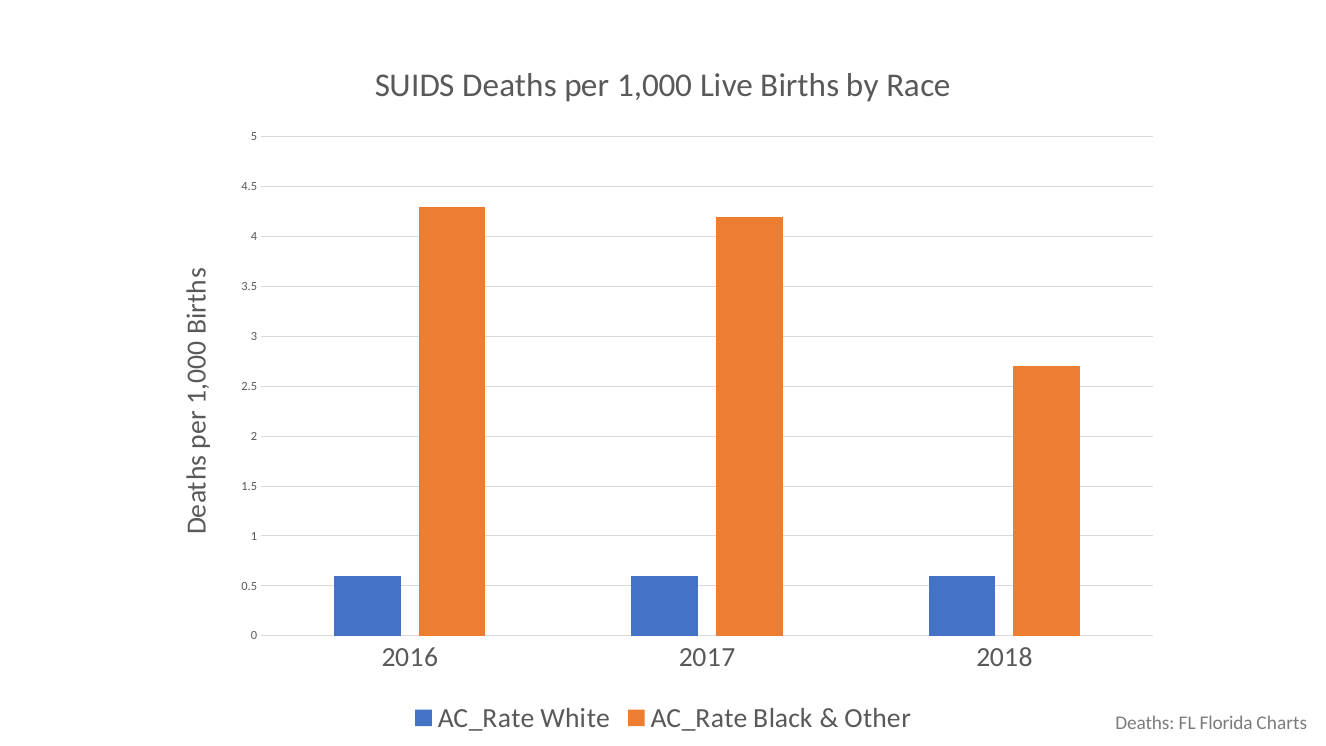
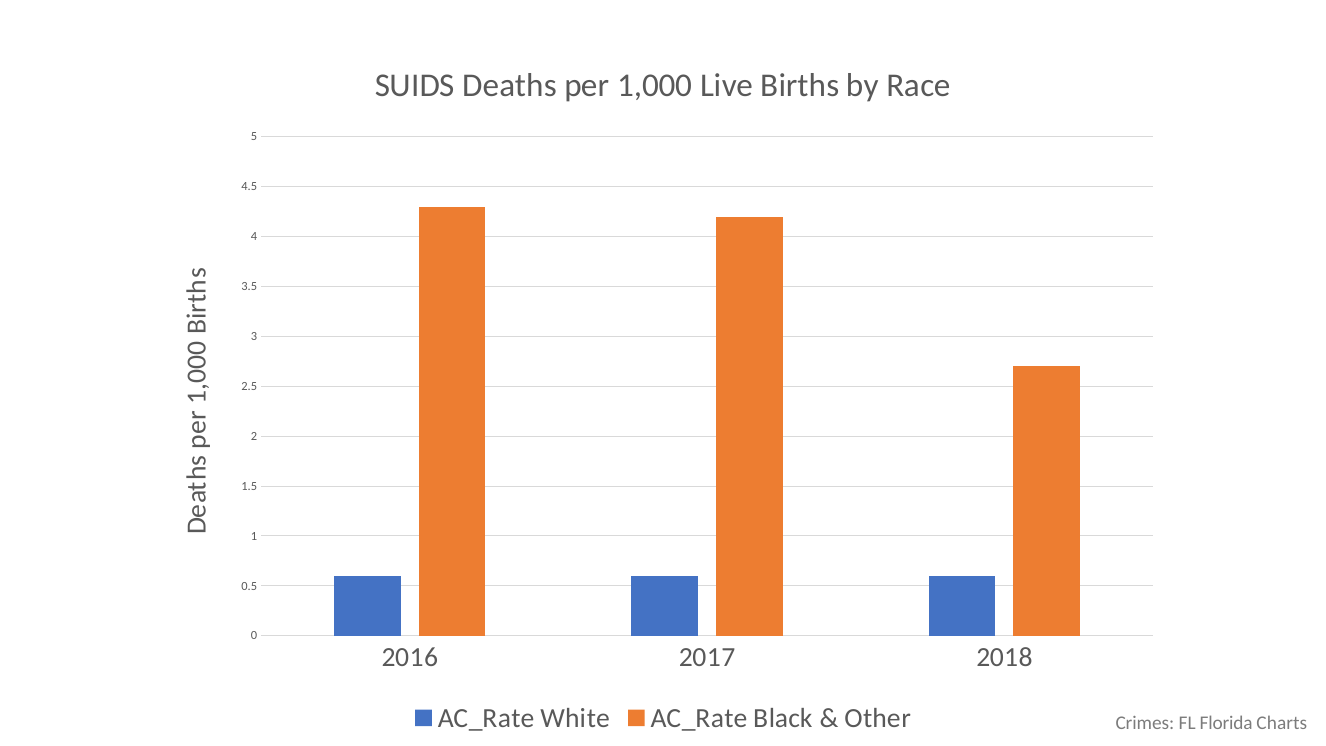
Deaths at (1145, 723): Deaths -> Crimes
